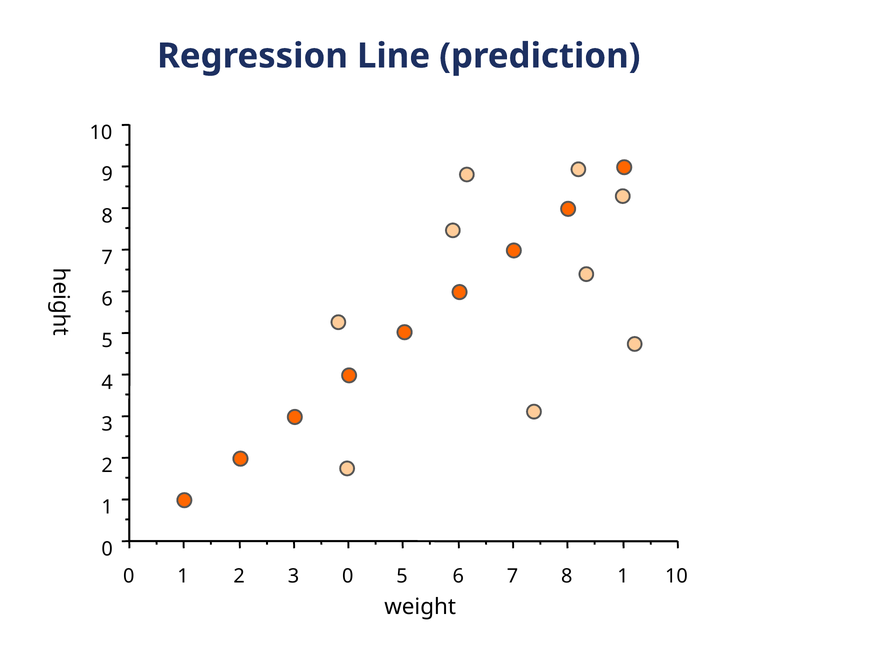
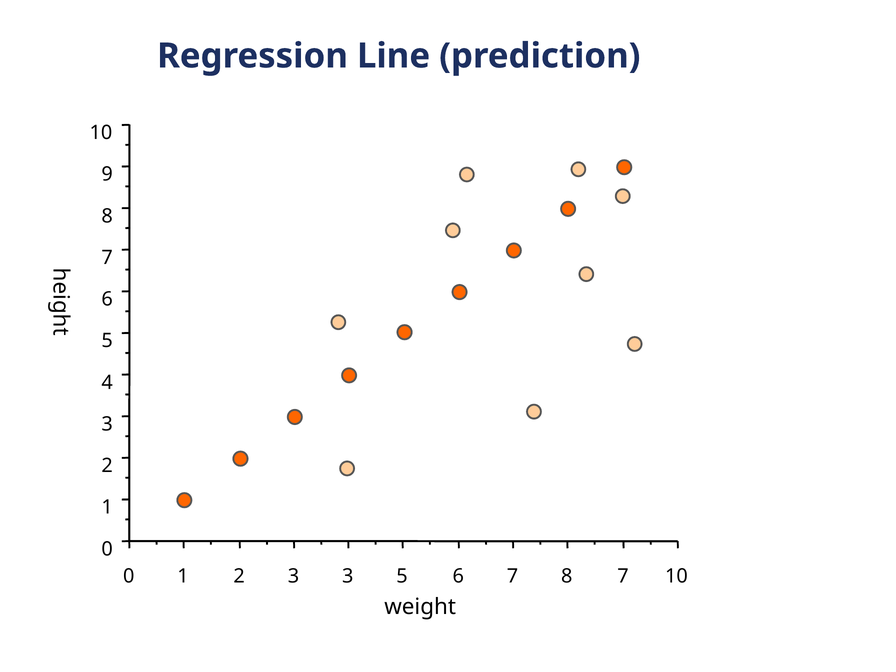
3 0: 0 -> 3
8 1: 1 -> 7
